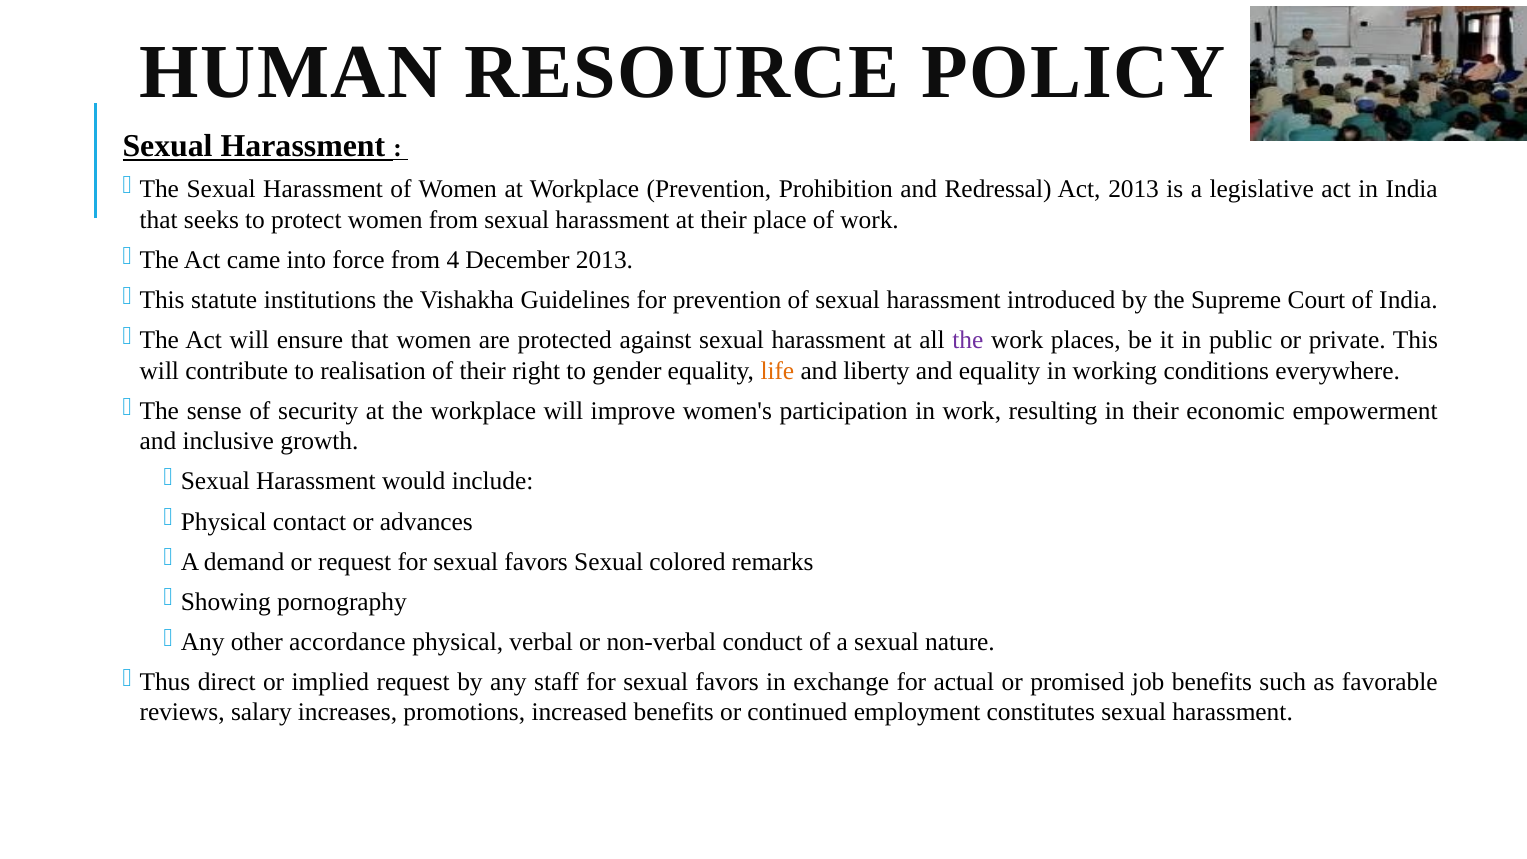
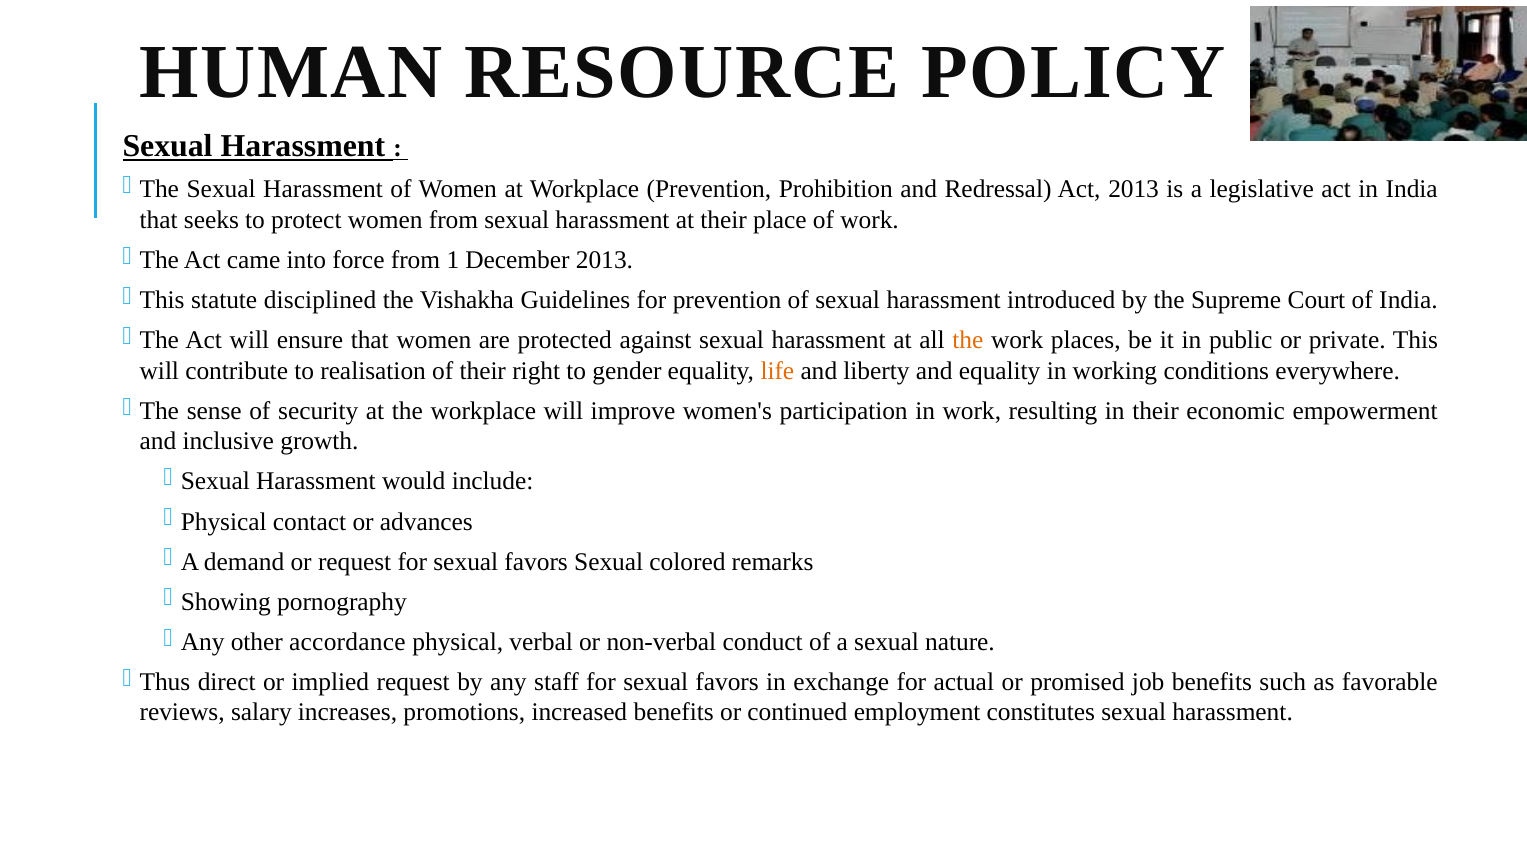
4: 4 -> 1
institutions: institutions -> disciplined
the at (968, 340) colour: purple -> orange
